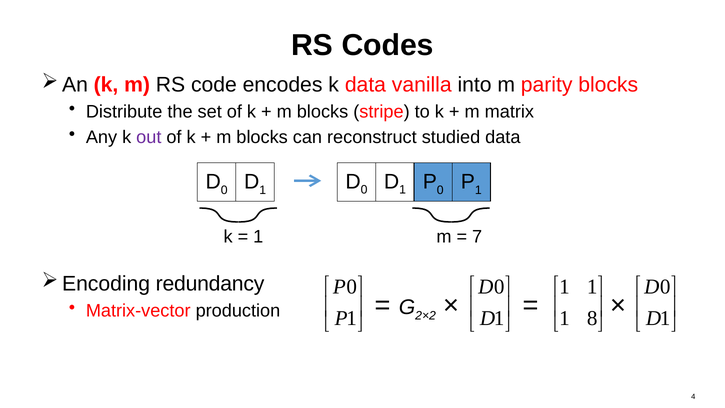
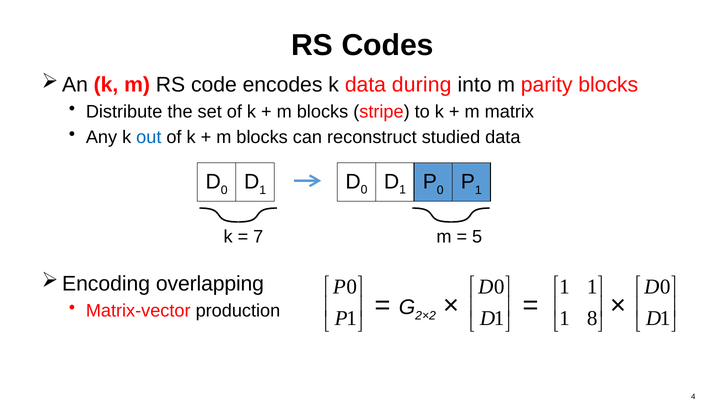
vanilla: vanilla -> during
out colour: purple -> blue
1 at (258, 237): 1 -> 7
7: 7 -> 5
redundancy: redundancy -> overlapping
